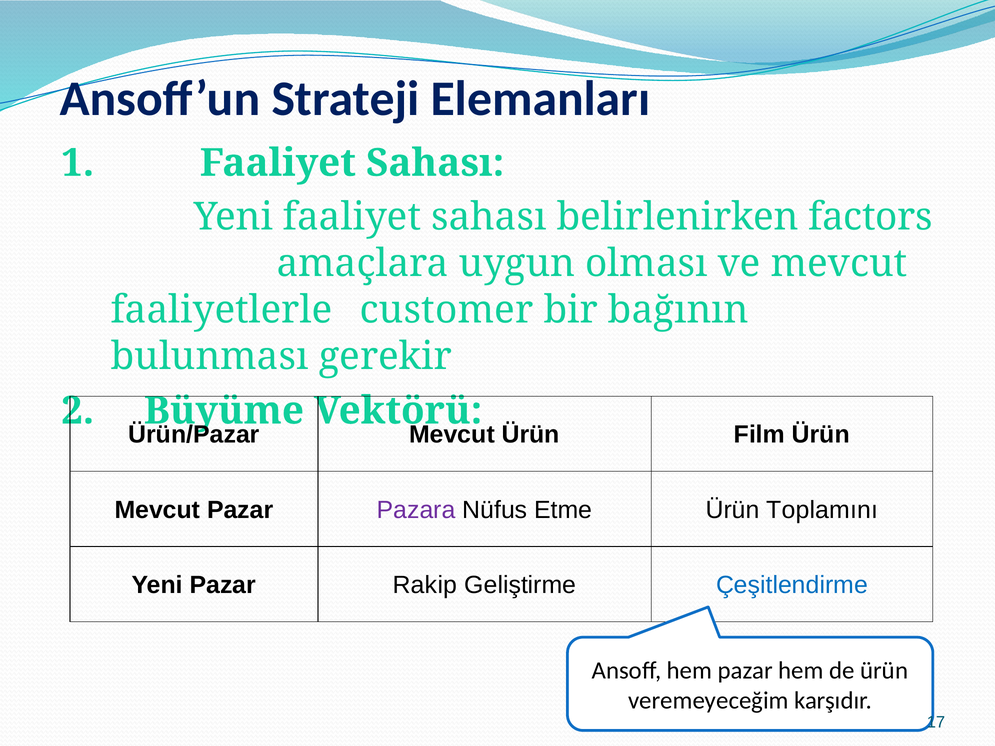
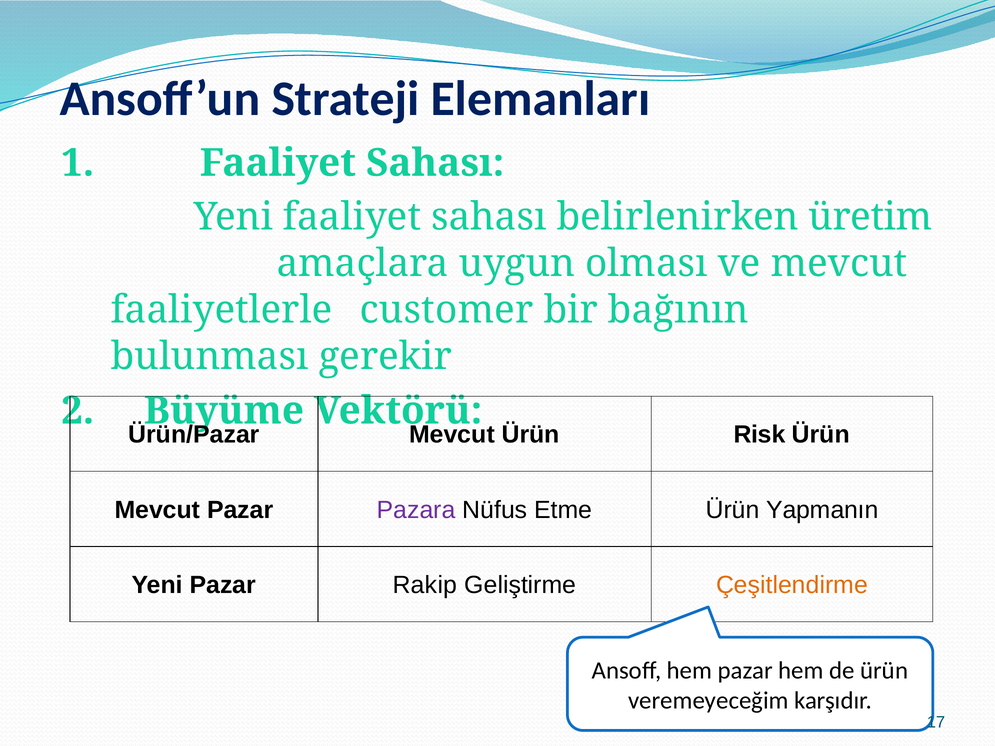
factors: factors -> üretim
Film: Film -> Risk
Toplamını: Toplamını -> Yapmanın
Çeşitlendirme colour: blue -> orange
